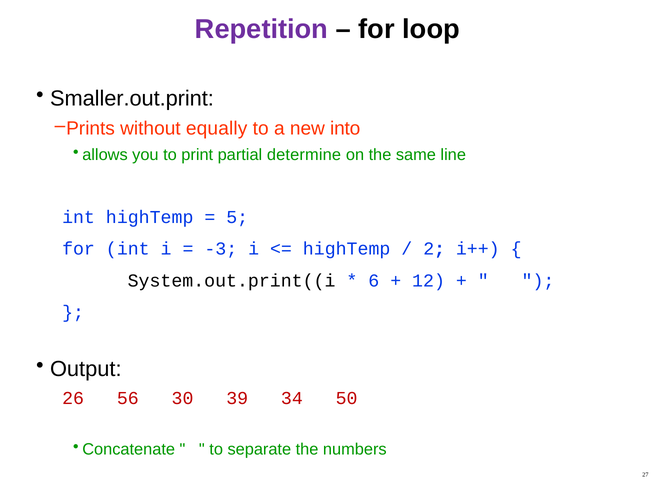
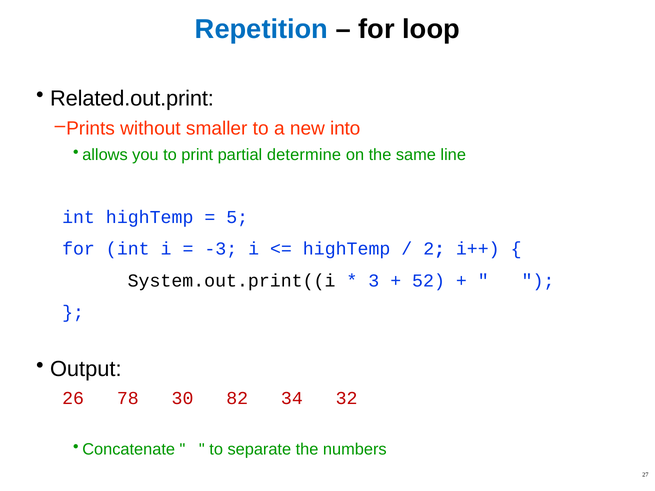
Repetition colour: purple -> blue
Smaller.out.print: Smaller.out.print -> Related.out.print
equally: equally -> smaller
6: 6 -> 3
12: 12 -> 52
56: 56 -> 78
39: 39 -> 82
50: 50 -> 32
